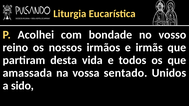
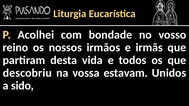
amassada: amassada -> descobriu
sentado: sentado -> estavam
